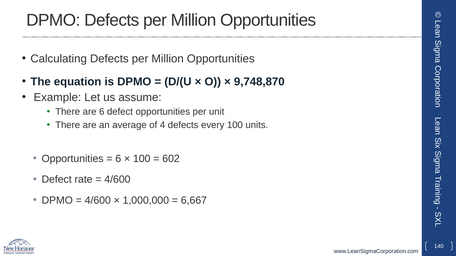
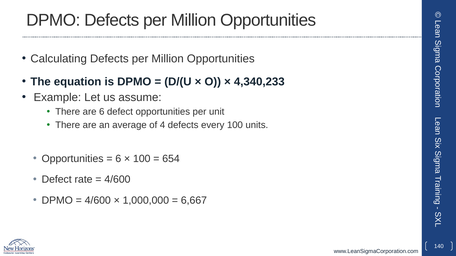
9,748,870: 9,748,870 -> 4,340,233
602: 602 -> 654
